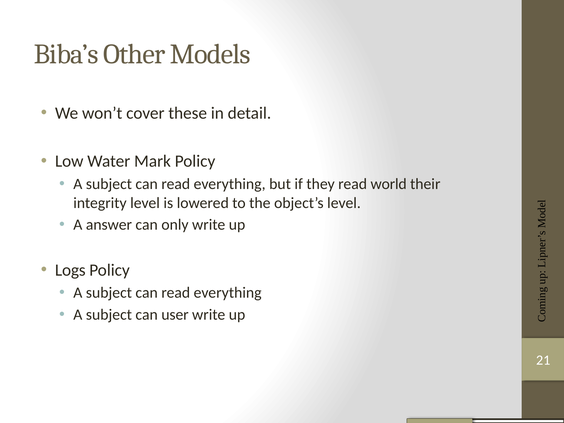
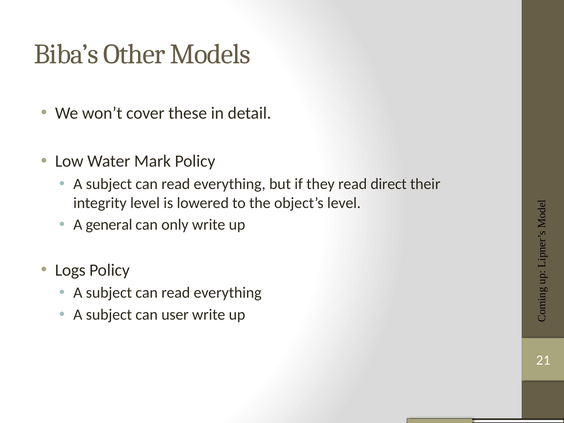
world: world -> direct
answer: answer -> general
